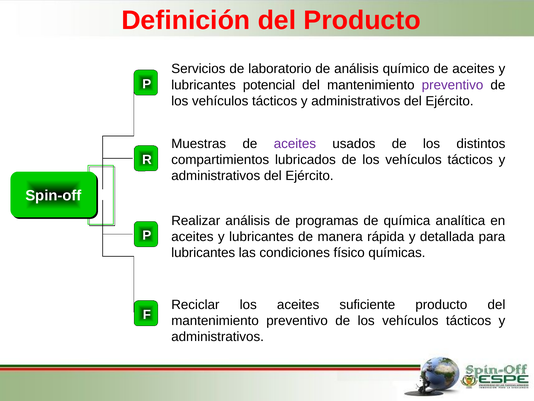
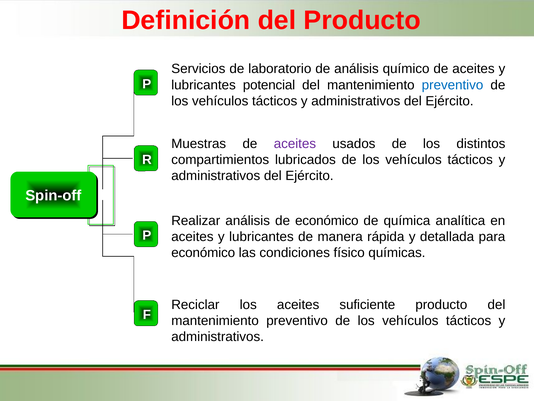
preventivo at (453, 85) colour: purple -> blue
de programas: programas -> económico
lubricantes at (203, 252): lubricantes -> económico
